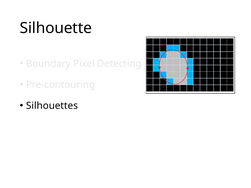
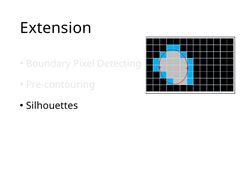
Silhouette: Silhouette -> Extension
